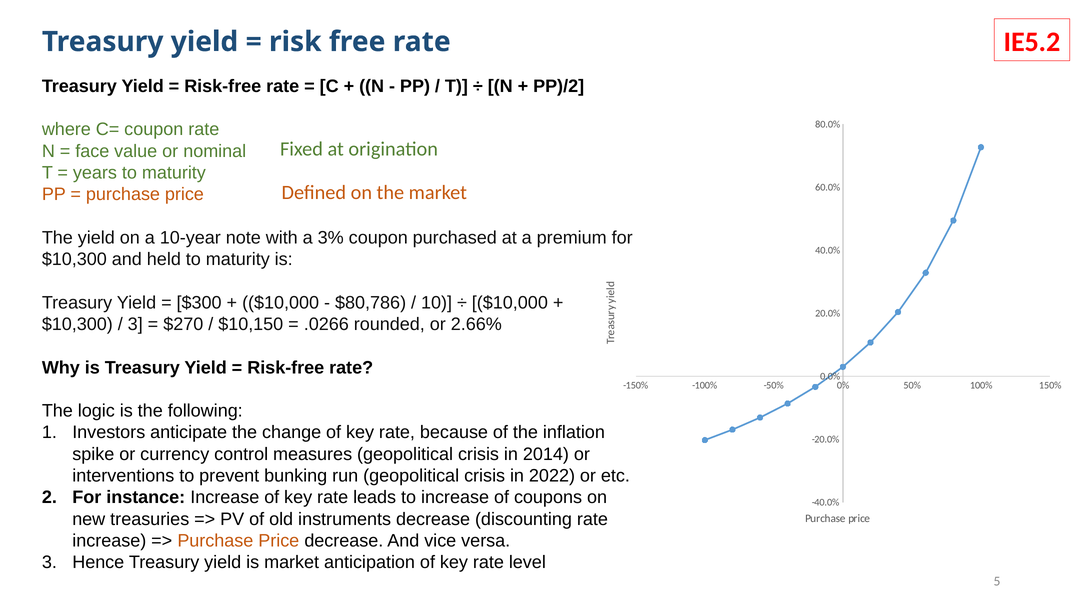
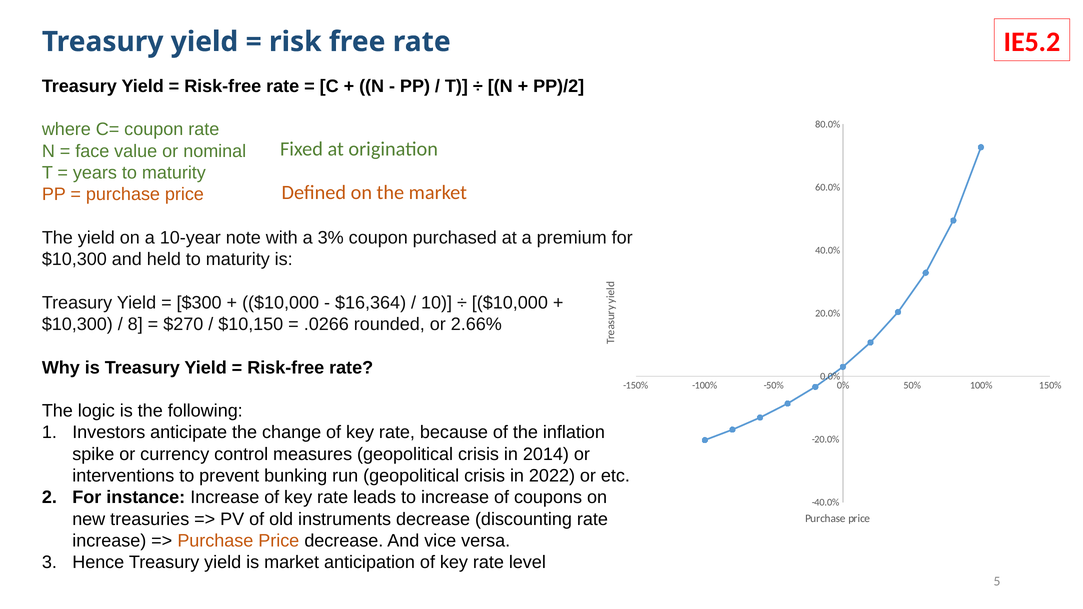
$80,786: $80,786 -> $16,364
3 at (135, 324): 3 -> 8
